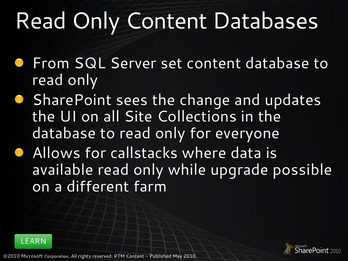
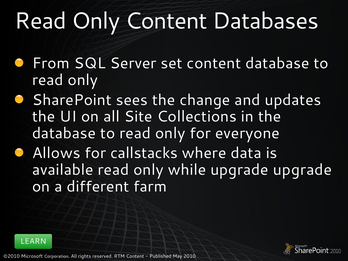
upgrade possible: possible -> upgrade
